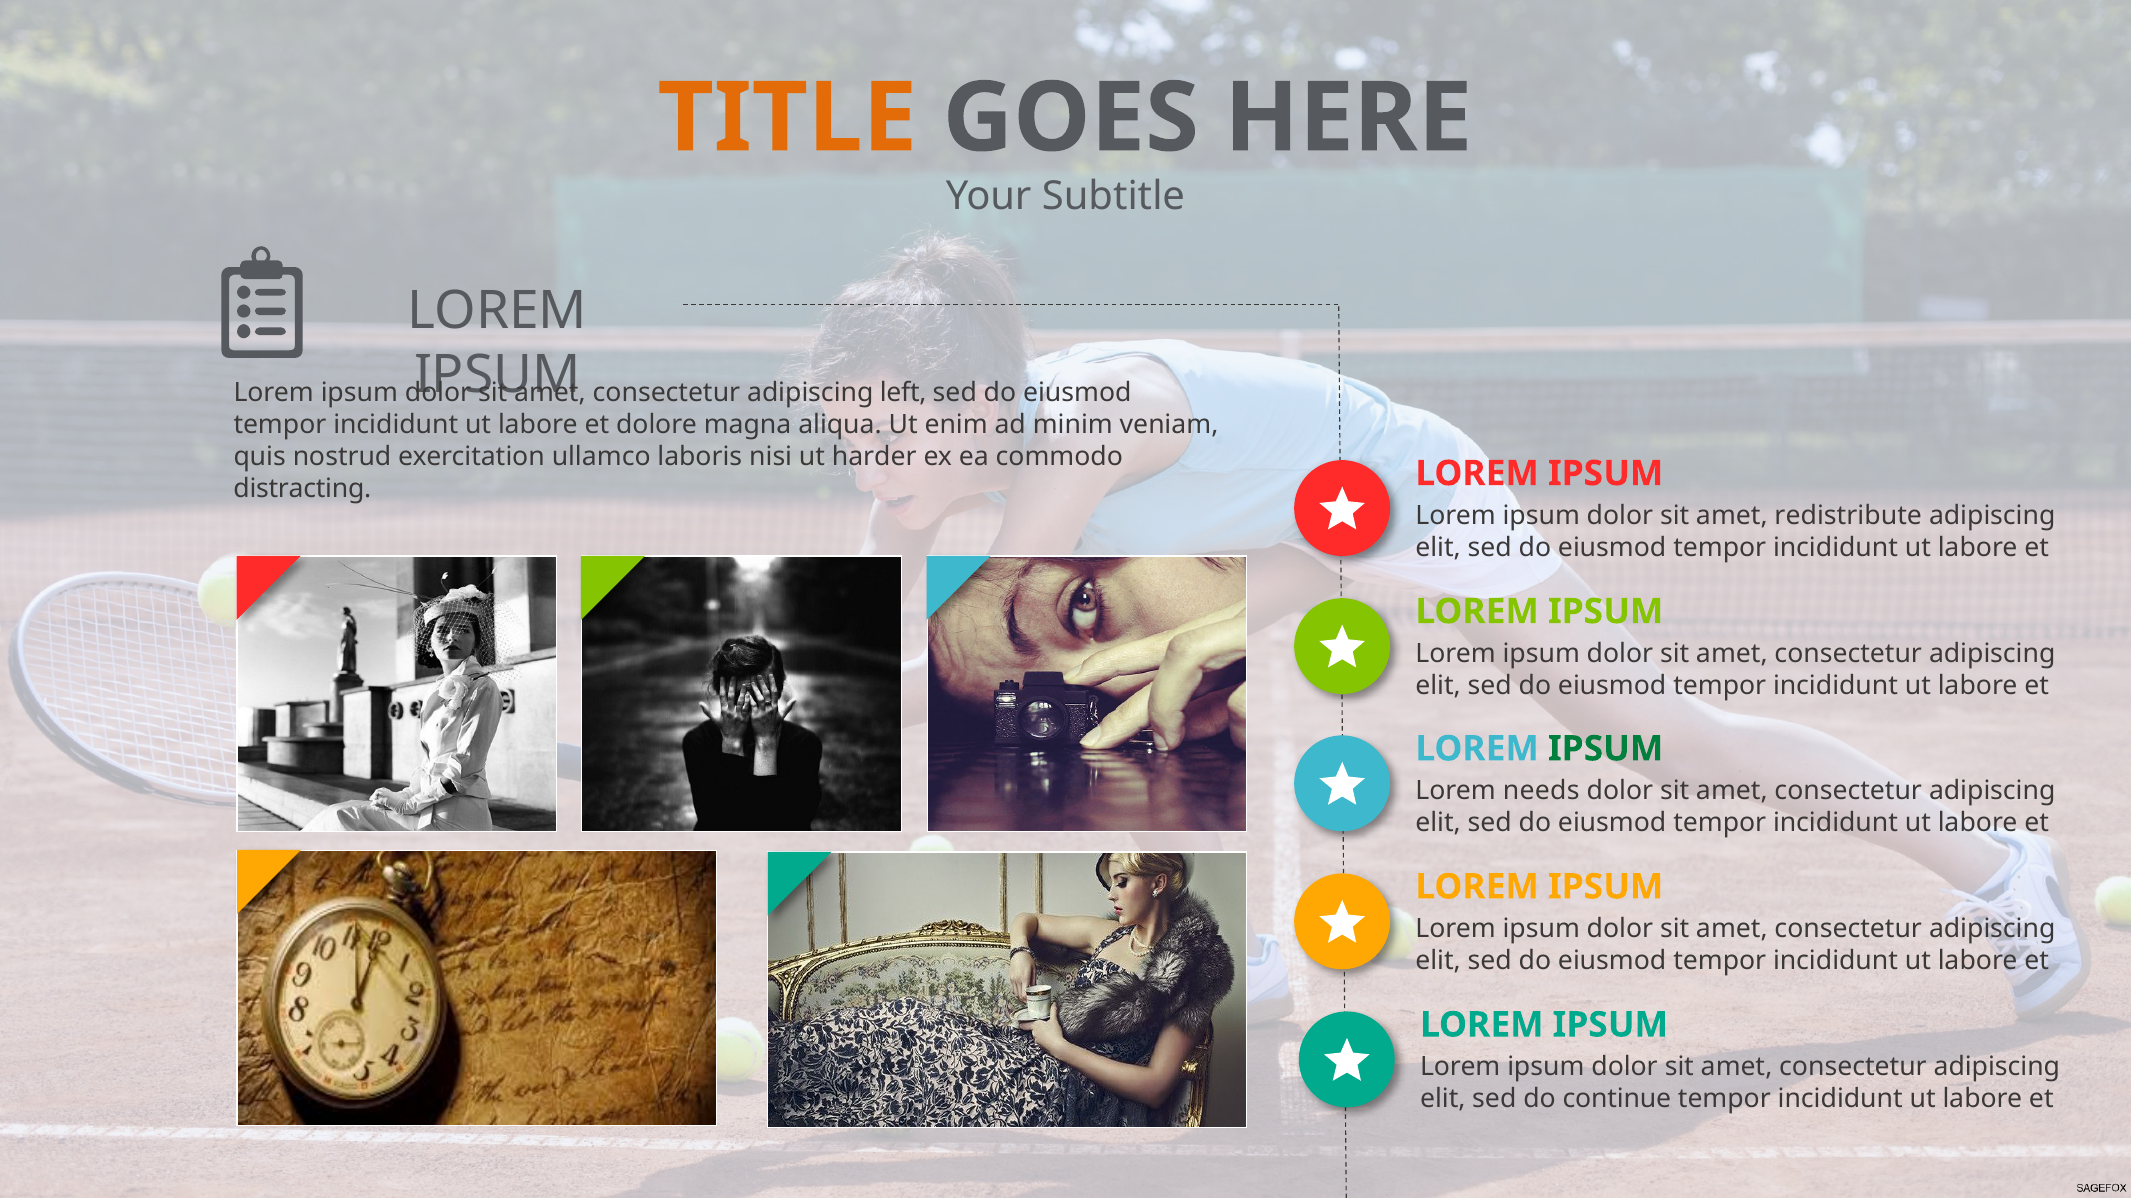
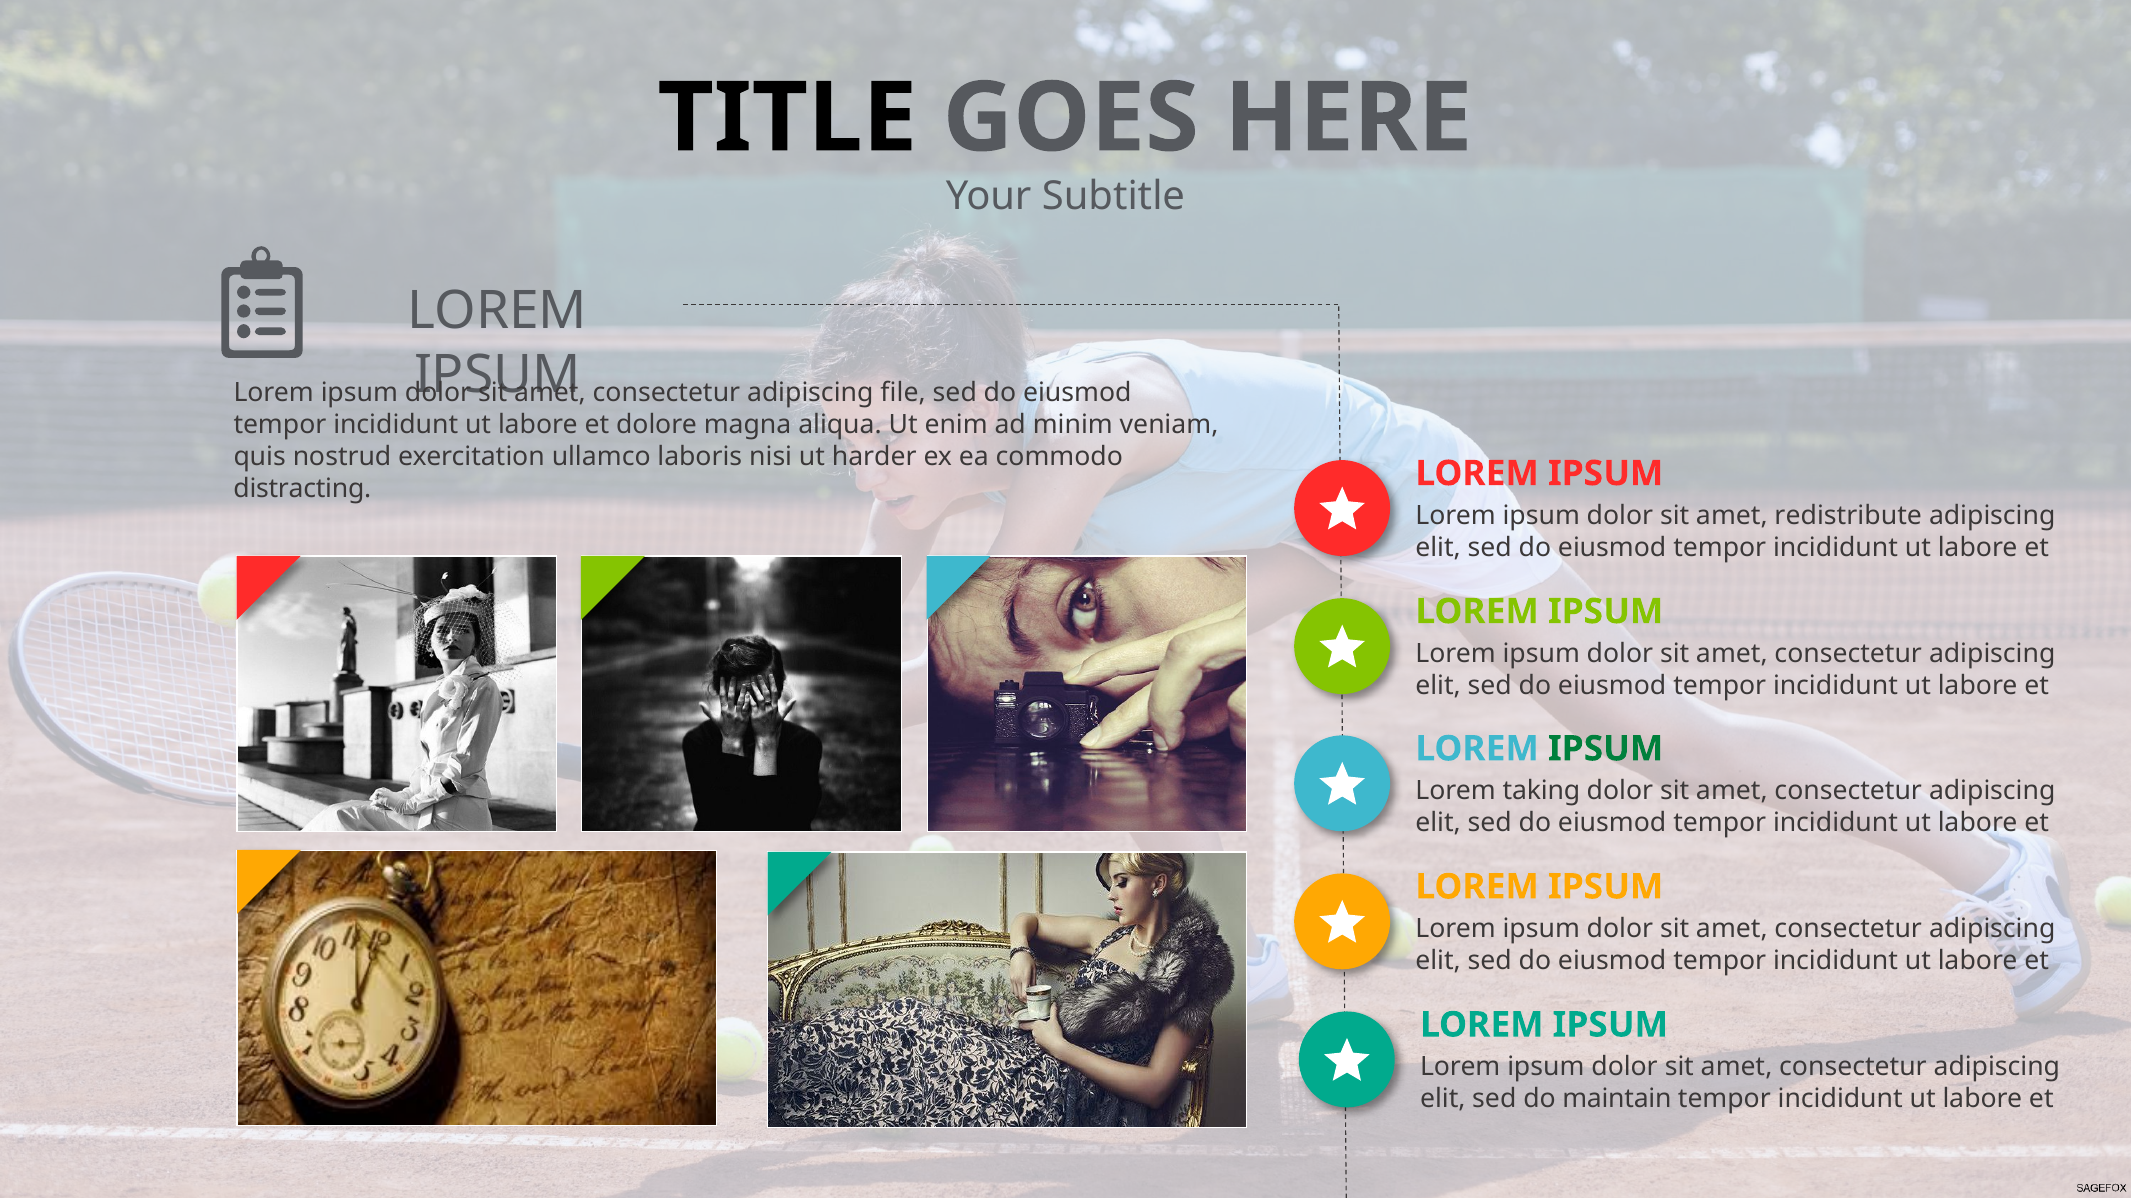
TITLE colour: orange -> black
left: left -> file
needs: needs -> taking
continue: continue -> maintain
